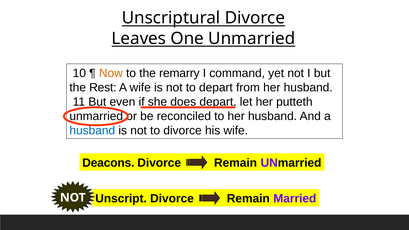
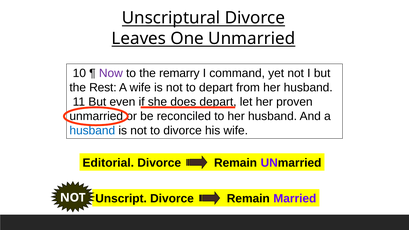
Now colour: orange -> purple
putteth: putteth -> proven
Deacons: Deacons -> Editorial
